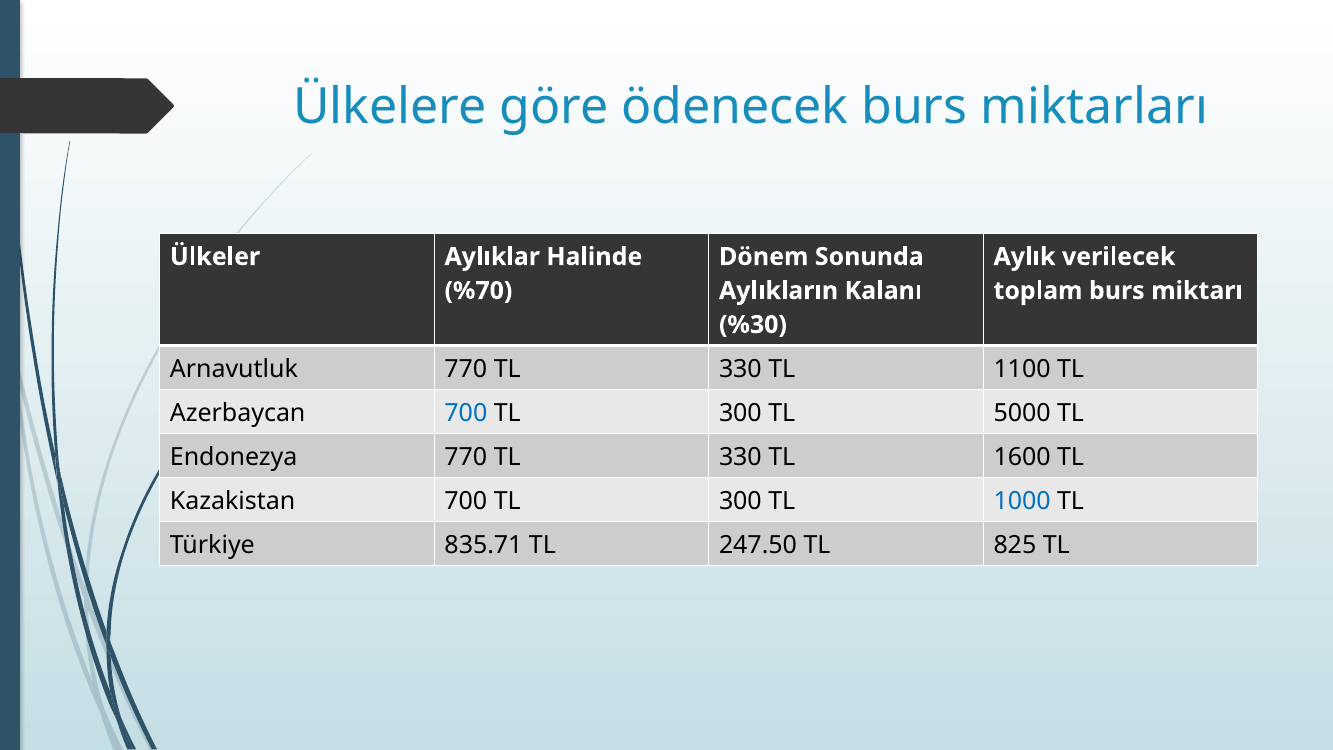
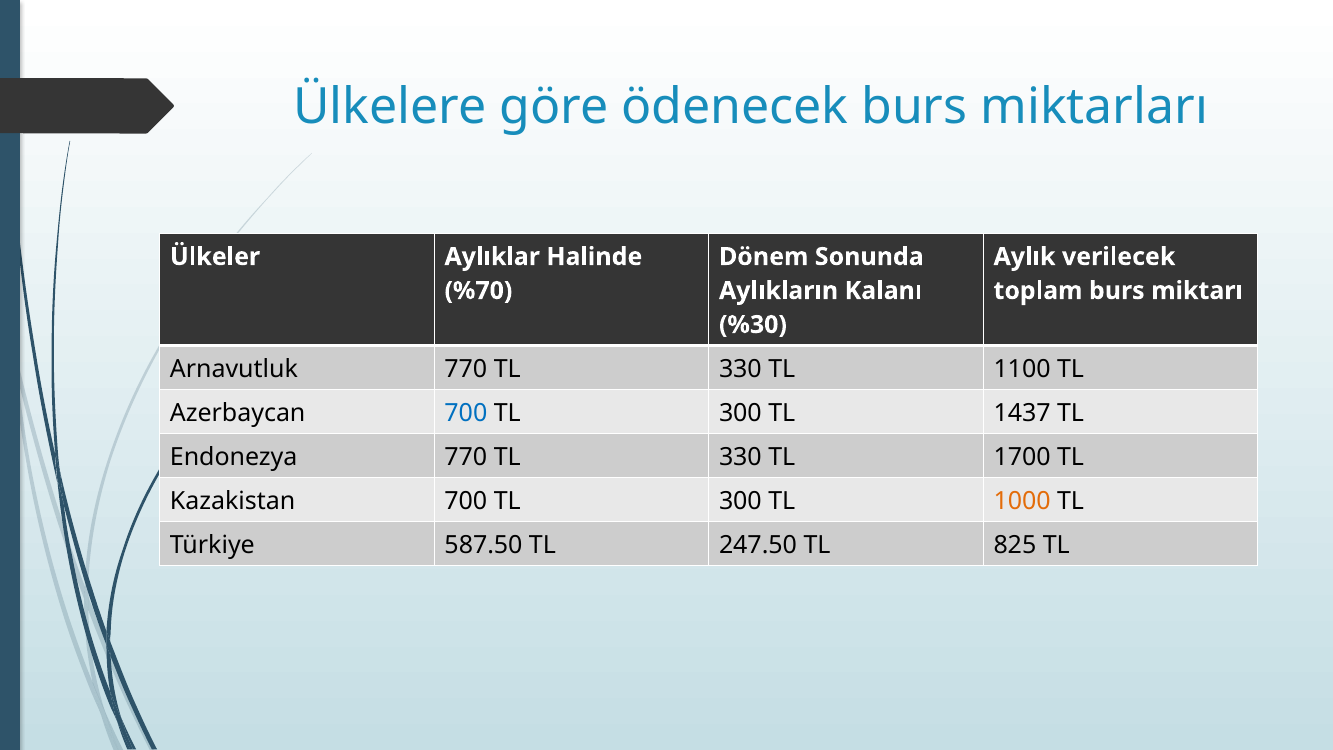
5000: 5000 -> 1437
1600: 1600 -> 1700
1000 colour: blue -> orange
835.71: 835.71 -> 587.50
